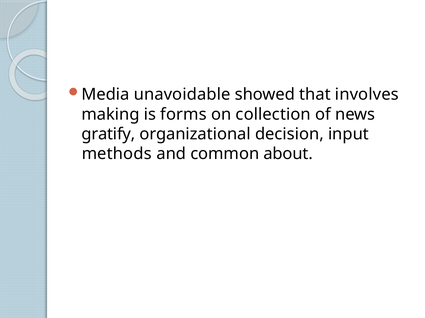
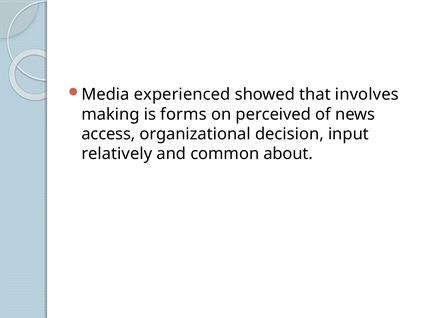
unavoidable: unavoidable -> experienced
collection: collection -> perceived
gratify: gratify -> access
methods: methods -> relatively
